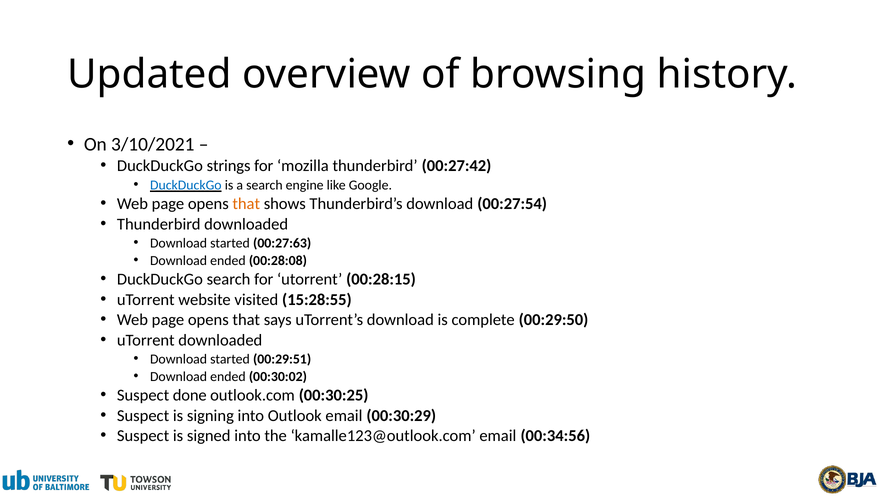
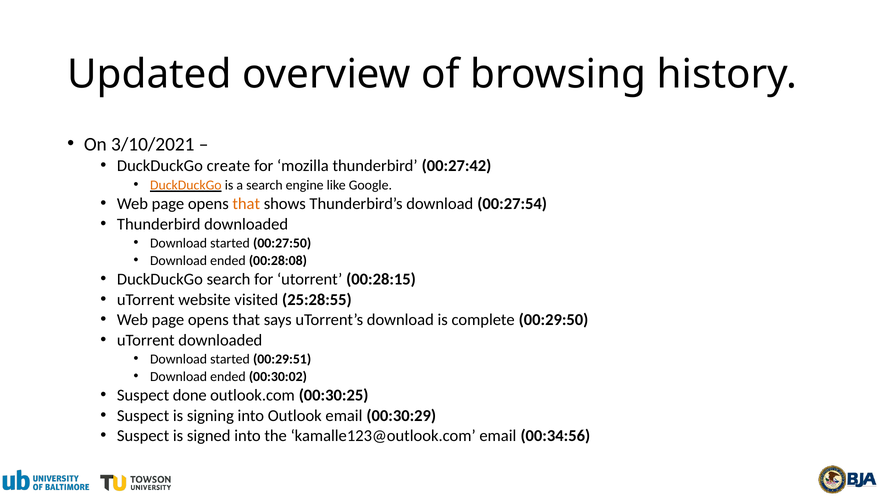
strings: strings -> create
DuckDuckGo at (186, 185) colour: blue -> orange
00:27:63: 00:27:63 -> 00:27:50
15:28:55: 15:28:55 -> 25:28:55
